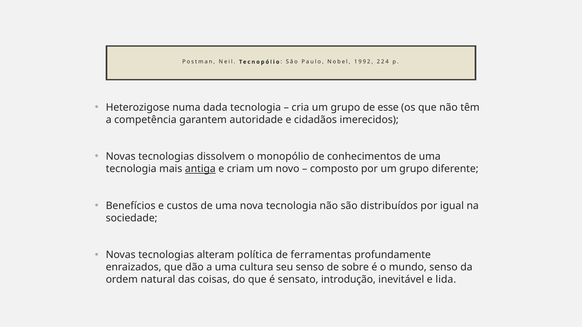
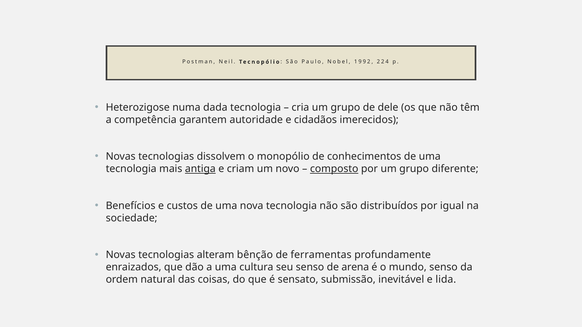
esse: esse -> dele
composto underline: none -> present
política: política -> bênção
sobre: sobre -> arena
introdução: introdução -> submissão
